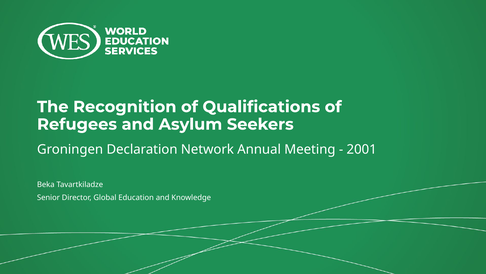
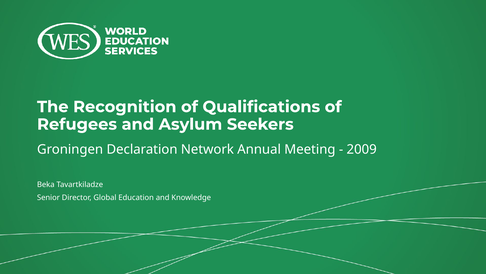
2001: 2001 -> 2009
